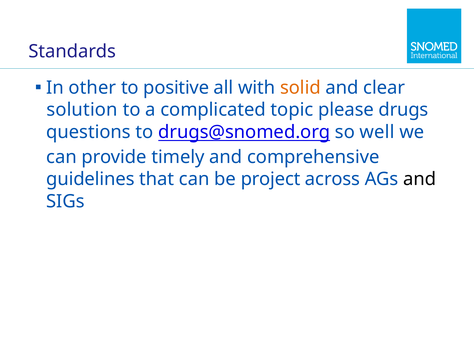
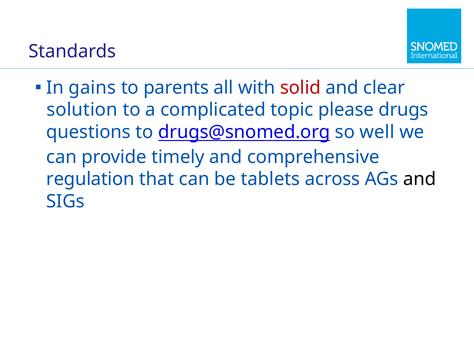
other: other -> gains
positive: positive -> parents
solid colour: orange -> red
guidelines: guidelines -> regulation
project: project -> tablets
